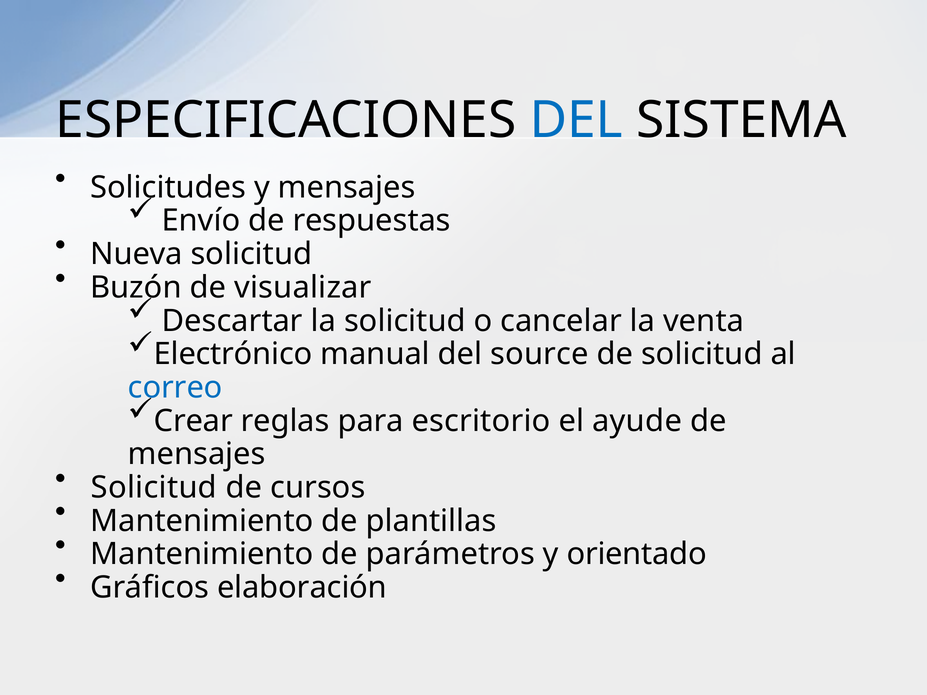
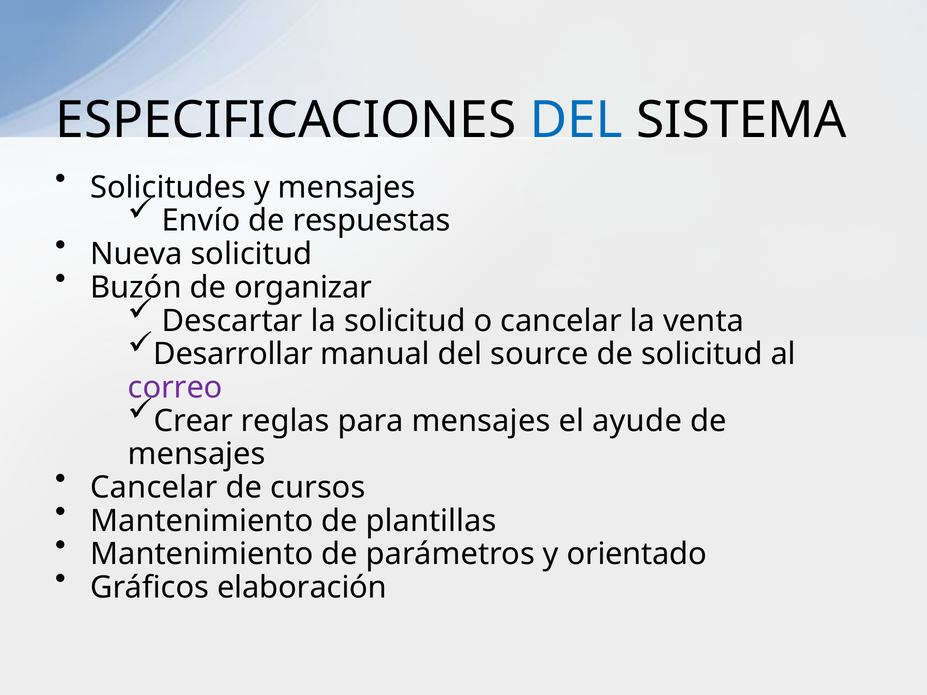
visualizar: visualizar -> organizar
Electrónico: Electrónico -> Desarrollar
correo colour: blue -> purple
para escritorio: escritorio -> mensajes
Solicitud at (154, 488): Solicitud -> Cancelar
